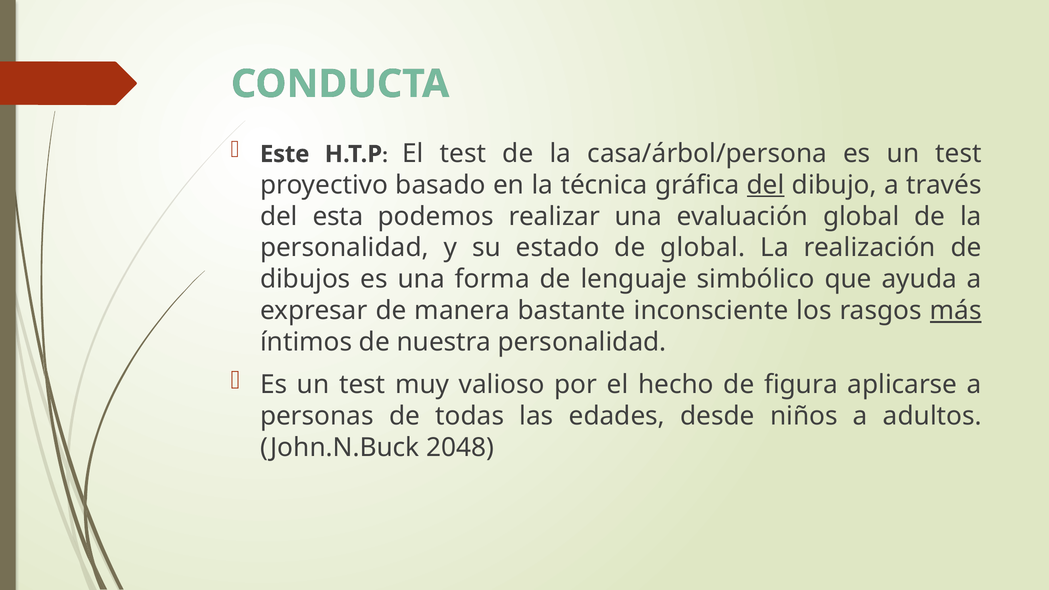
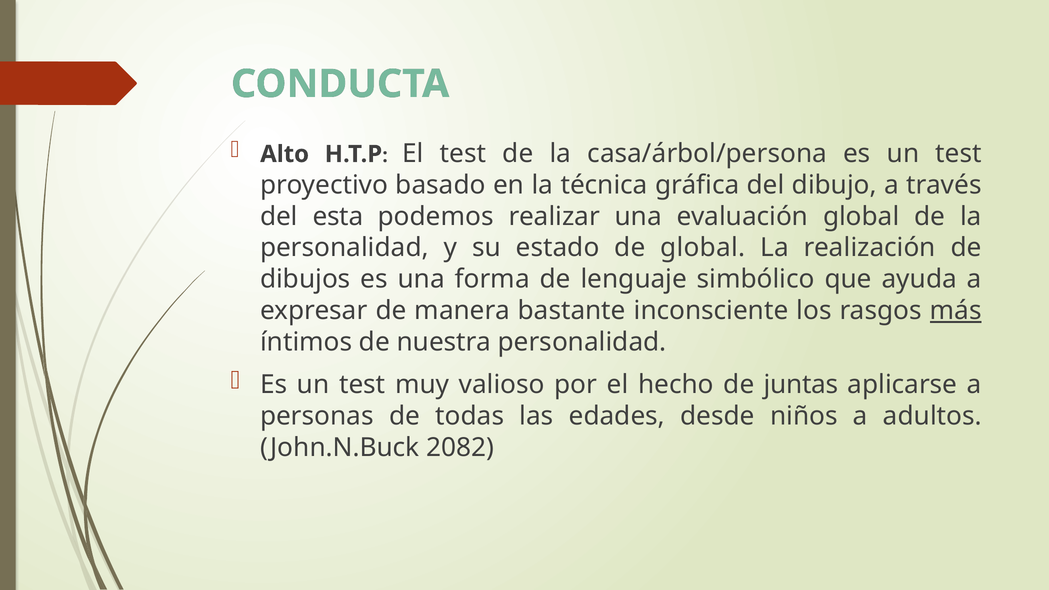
Este: Este -> Alto
del at (766, 185) underline: present -> none
figura: figura -> juntas
2048: 2048 -> 2082
